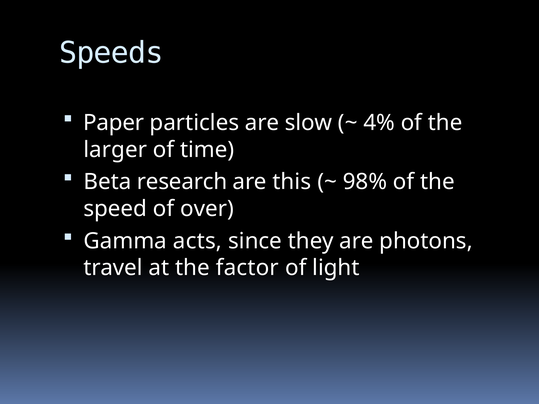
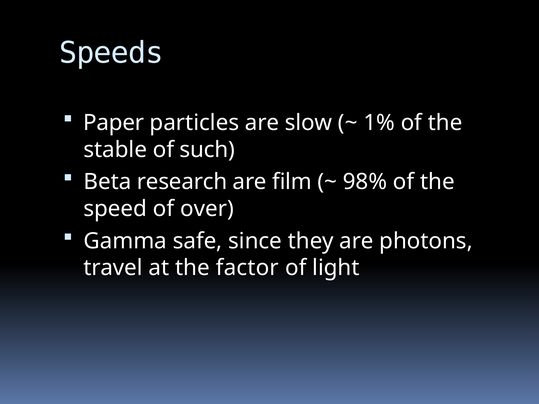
4%: 4% -> 1%
larger: larger -> stable
time: time -> such
this: this -> film
acts: acts -> safe
